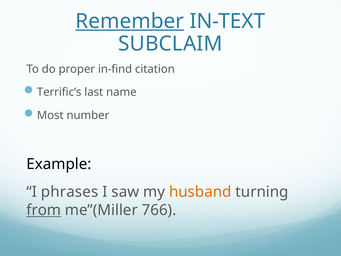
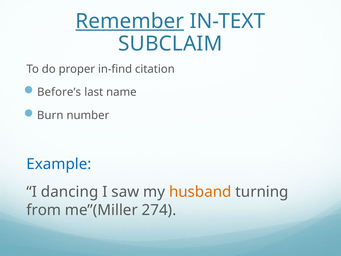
Terrific’s: Terrific’s -> Before’s
Most: Most -> Burn
Example colour: black -> blue
phrases: phrases -> dancing
from underline: present -> none
766: 766 -> 274
